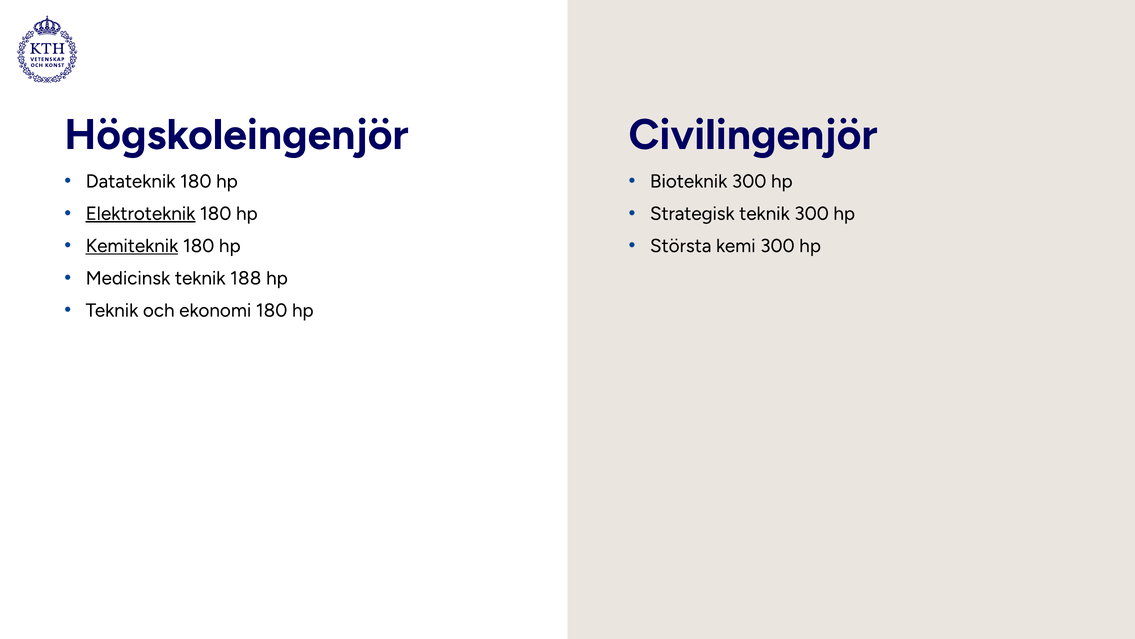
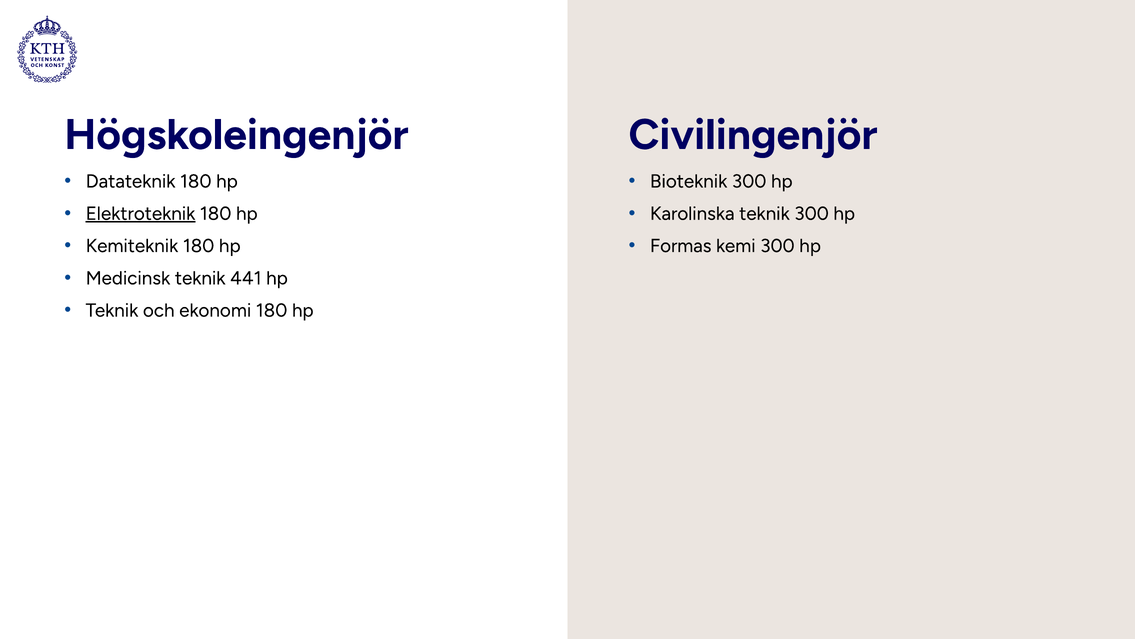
Strategisk: Strategisk -> Karolinska
Kemiteknik underline: present -> none
Största: Största -> Formas
188: 188 -> 441
